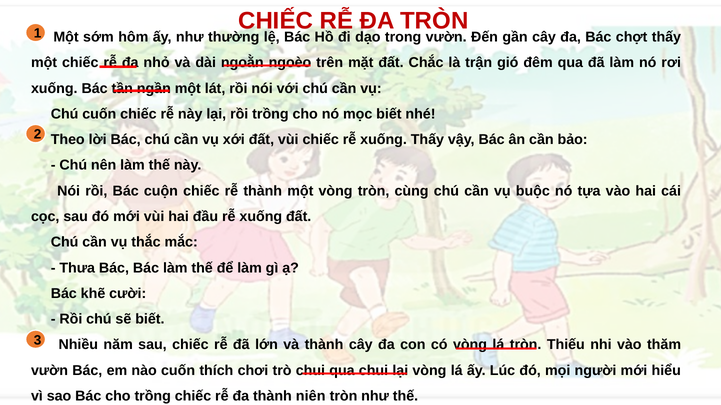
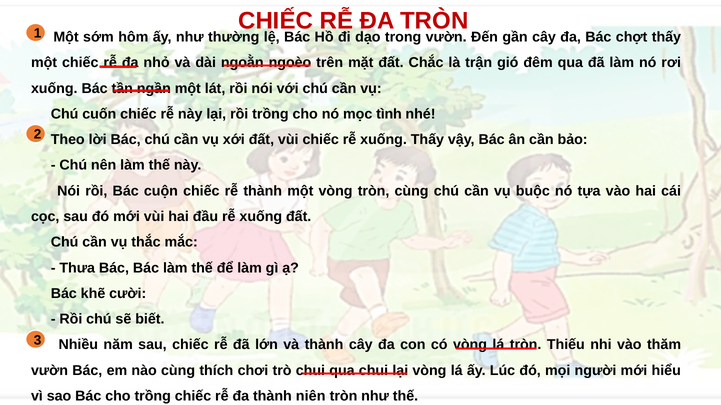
mọc biết: biết -> tình
nào cuốn: cuốn -> cùng
